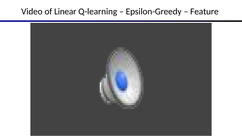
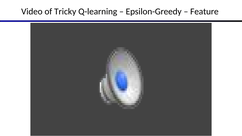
Linear: Linear -> Tricky
